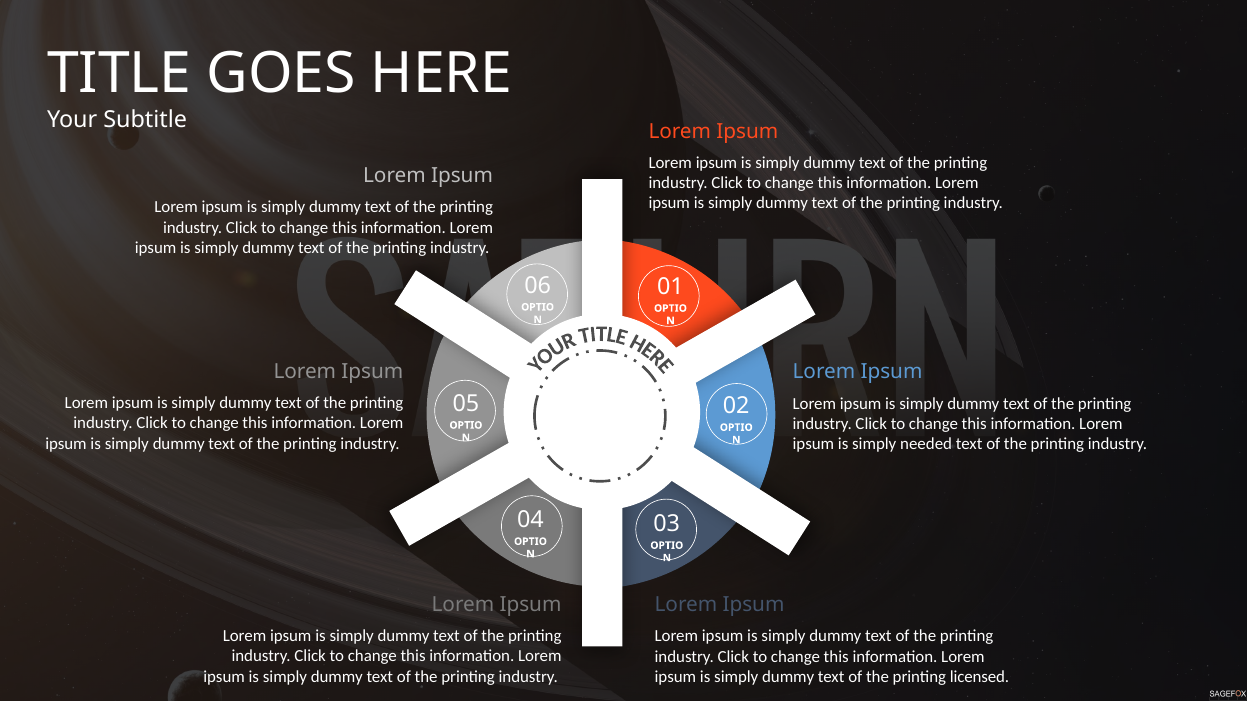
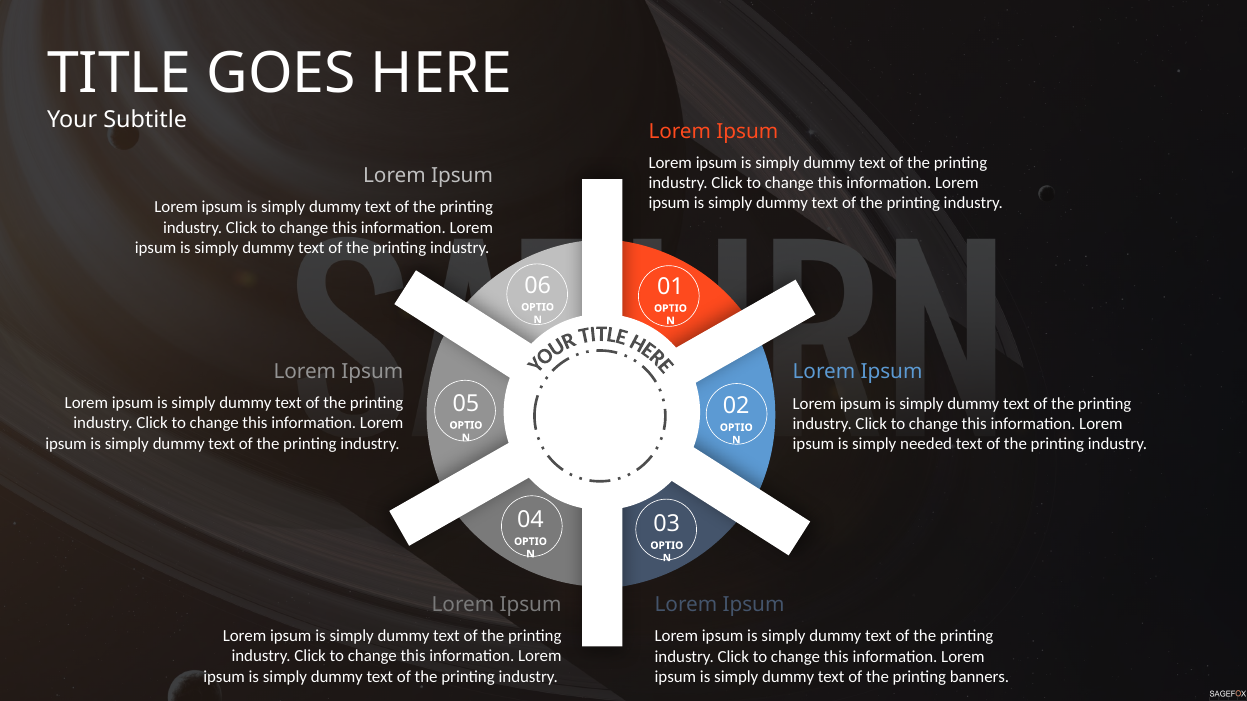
licensed: licensed -> banners
